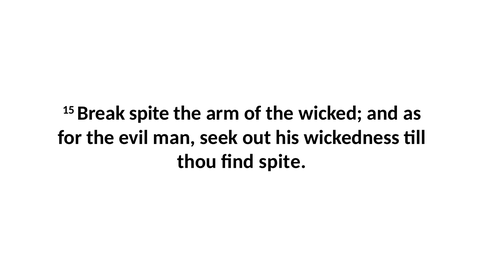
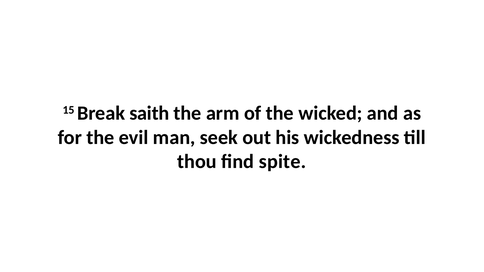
Break spite: spite -> saith
